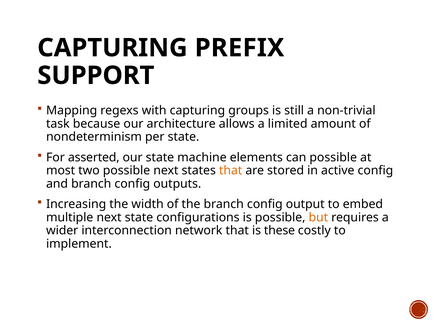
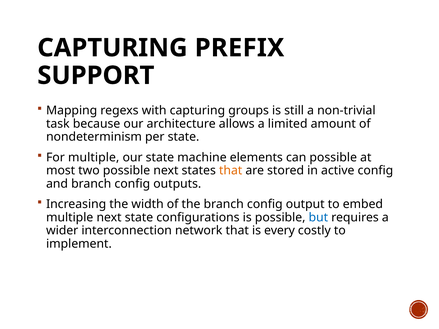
For asserted: asserted -> multiple
but colour: orange -> blue
these: these -> every
